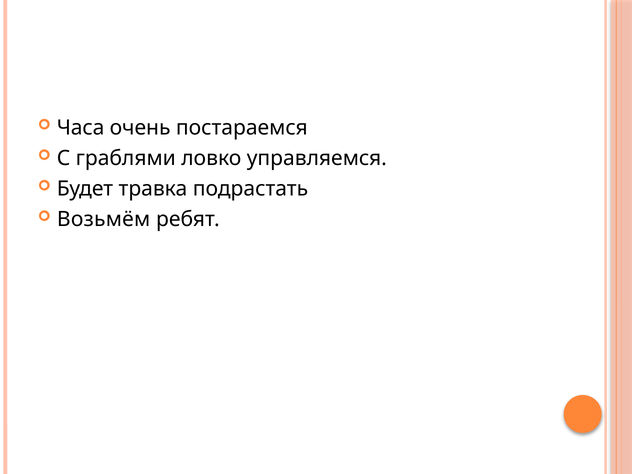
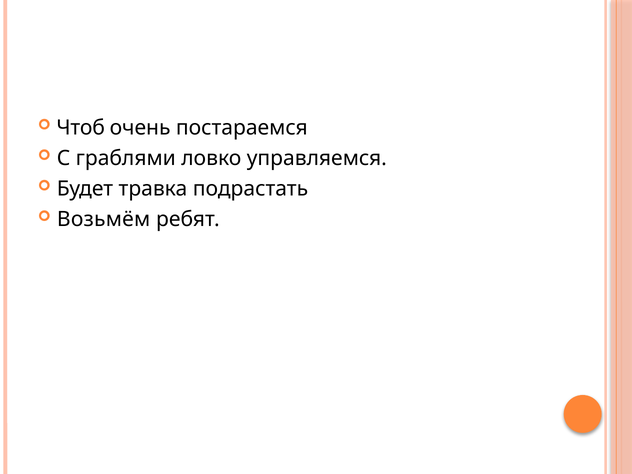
Часа: Часа -> Чтоб
